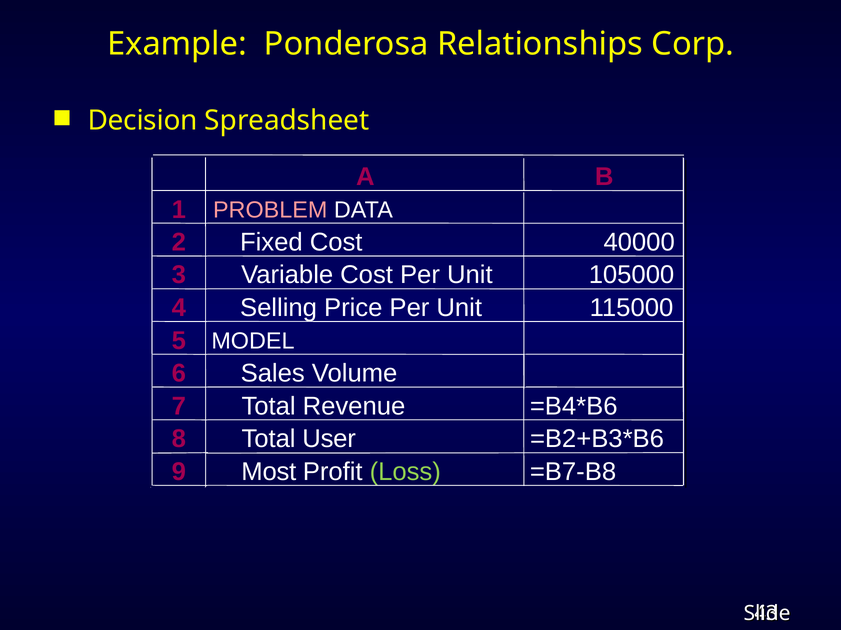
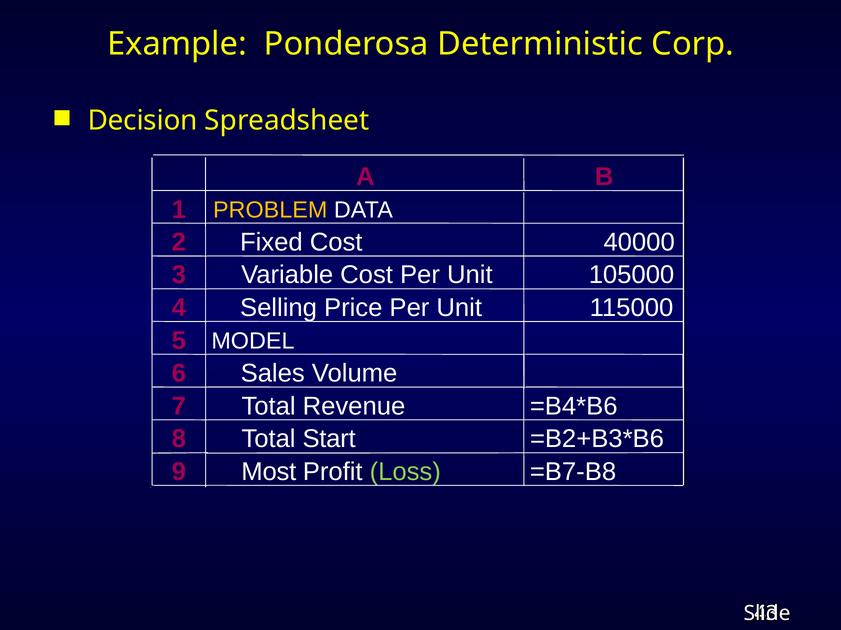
Relationships: Relationships -> Deterministic
PROBLEM colour: pink -> yellow
User: User -> Start
